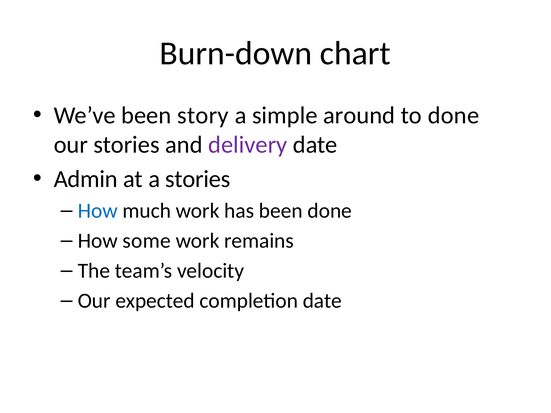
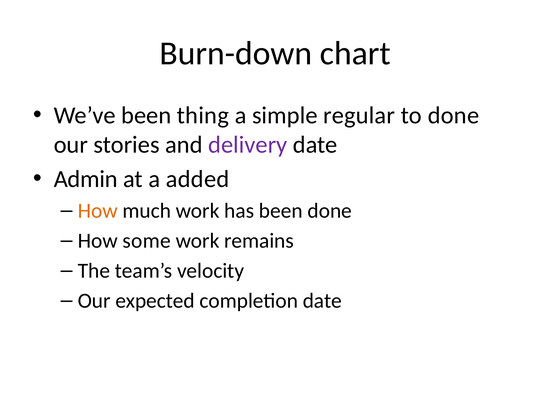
story: story -> thing
around: around -> regular
a stories: stories -> added
How at (98, 211) colour: blue -> orange
